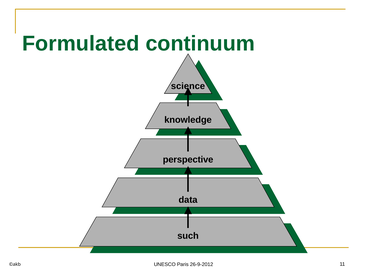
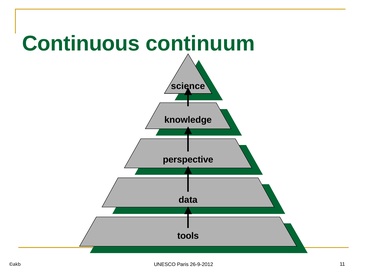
Formulated: Formulated -> Continuous
such: such -> tools
